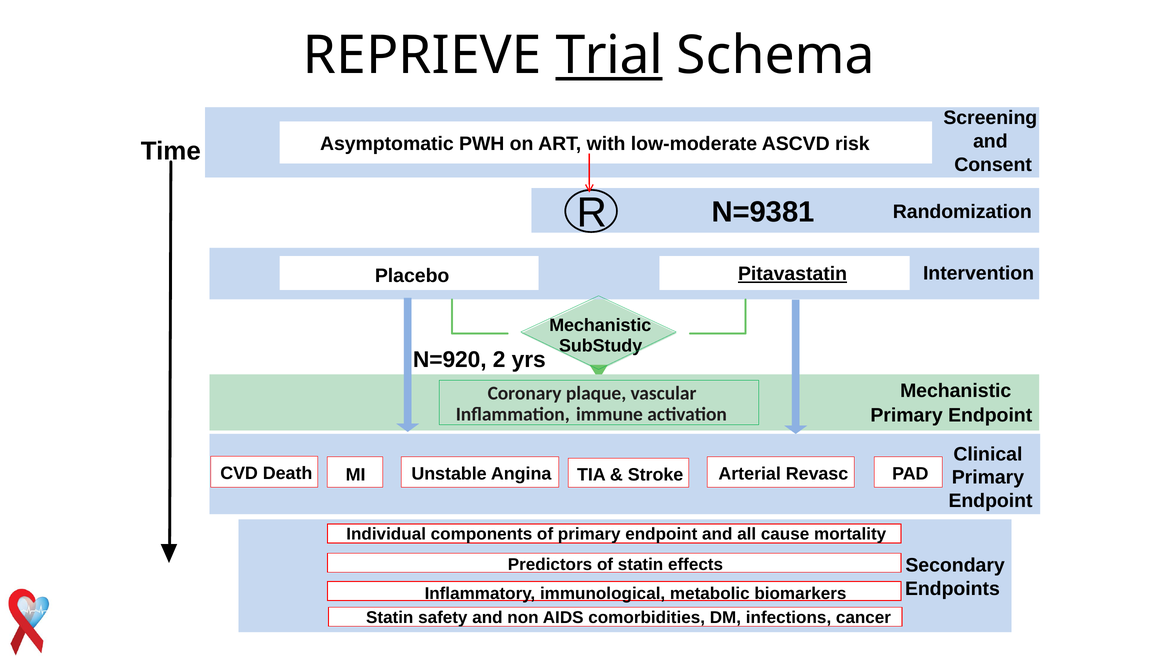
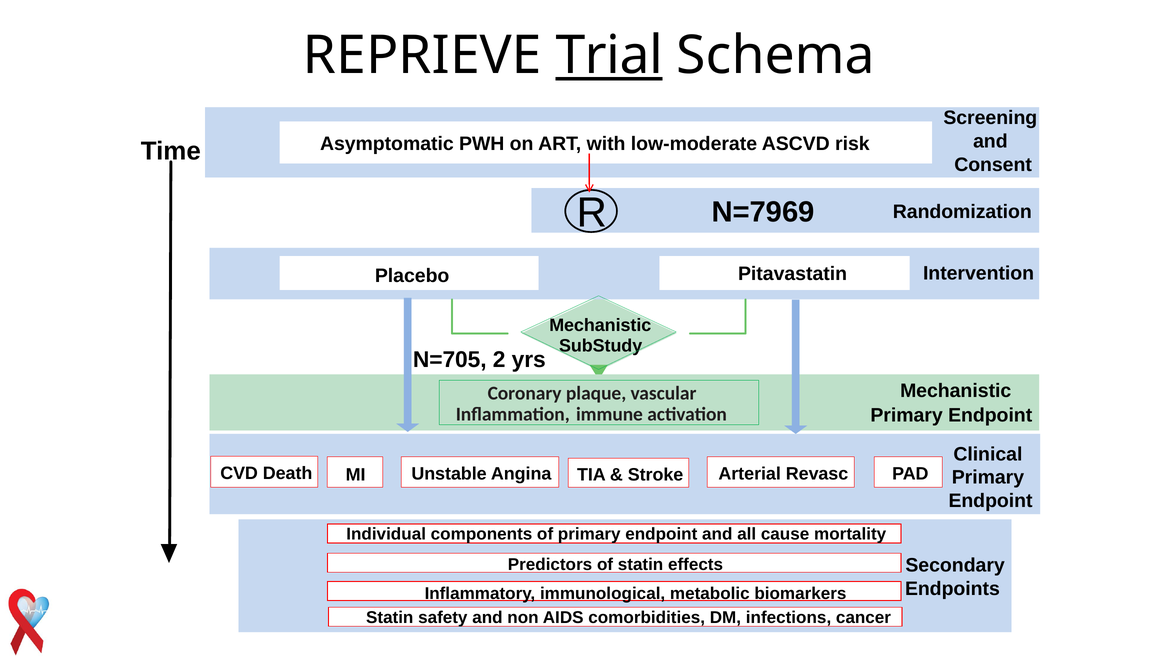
N=9381: N=9381 -> N=7969
Pitavastatin underline: present -> none
N=920: N=920 -> N=705
